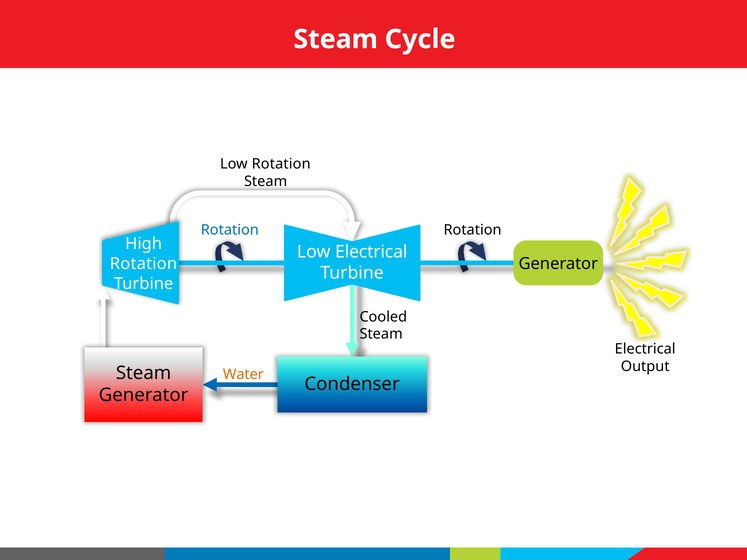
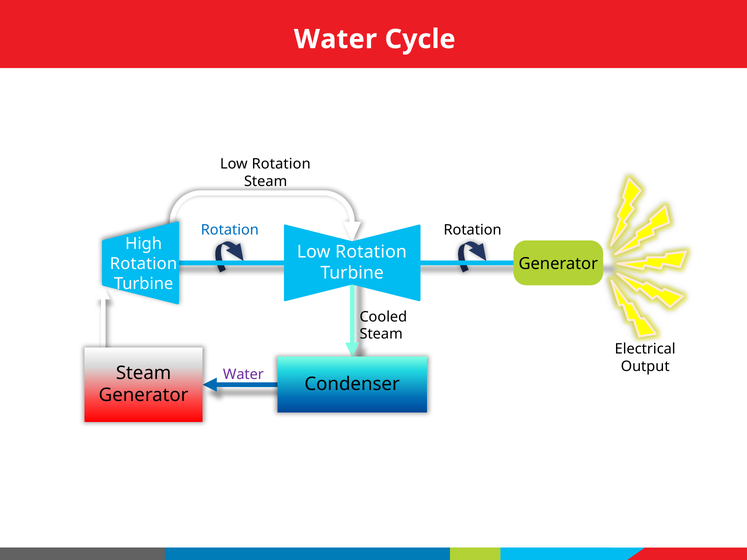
Steam at (336, 39): Steam -> Water
Electrical at (371, 252): Electrical -> Rotation
Water at (243, 375) colour: orange -> purple
